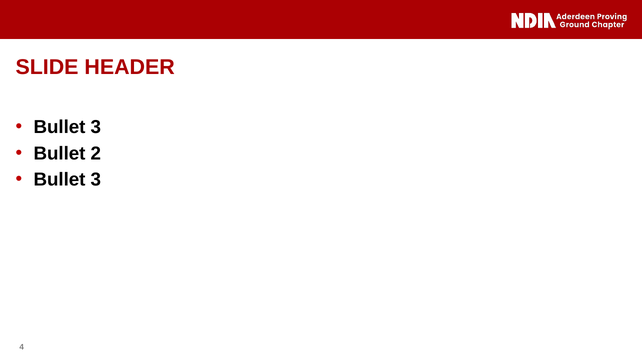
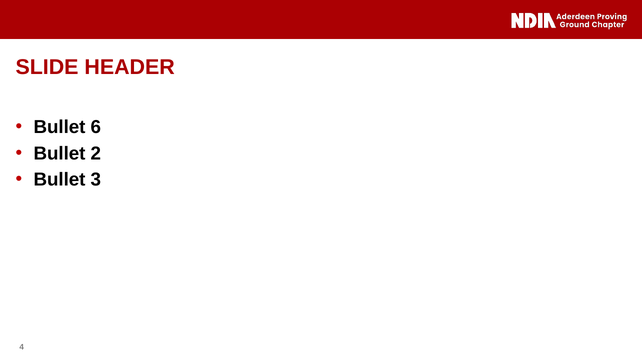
3 at (96, 127): 3 -> 6
